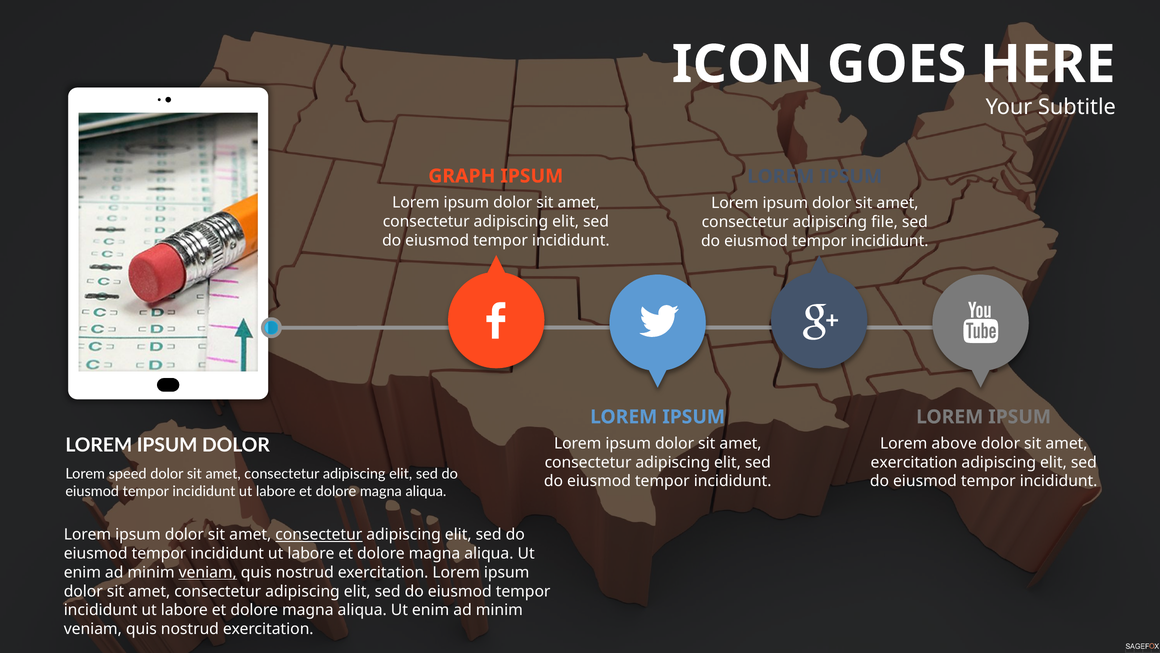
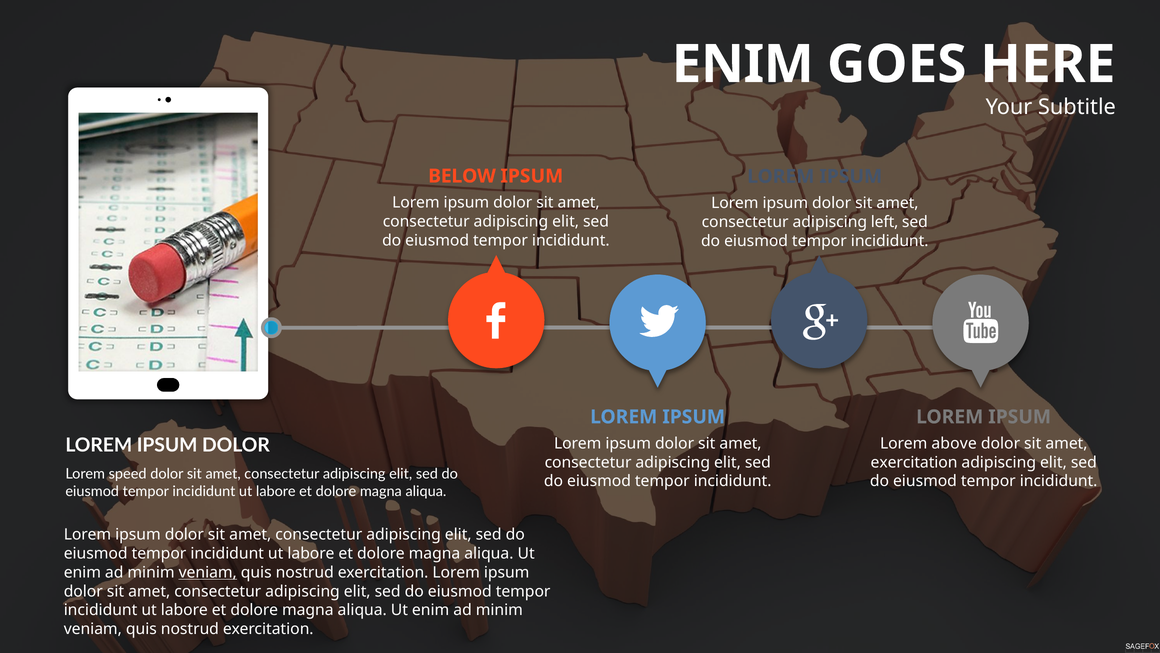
ICON at (742, 64): ICON -> ENIM
GRAPH: GRAPH -> BELOW
file: file -> left
consectetur at (319, 534) underline: present -> none
